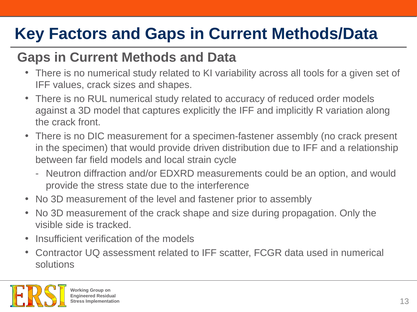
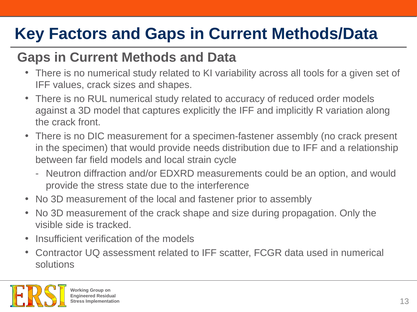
driven: driven -> needs
the level: level -> local
